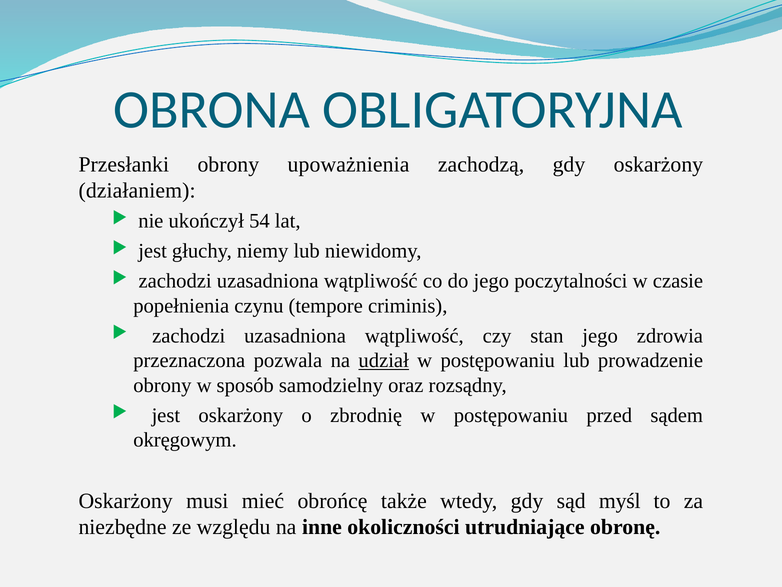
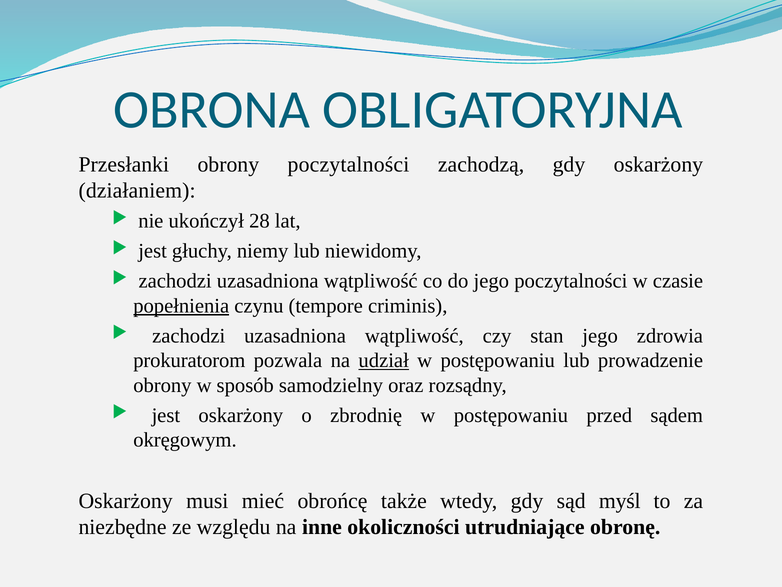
obrony upoważnienia: upoważnienia -> poczytalności
54: 54 -> 28
popełnienia underline: none -> present
przeznaczona: przeznaczona -> prokuratorom
